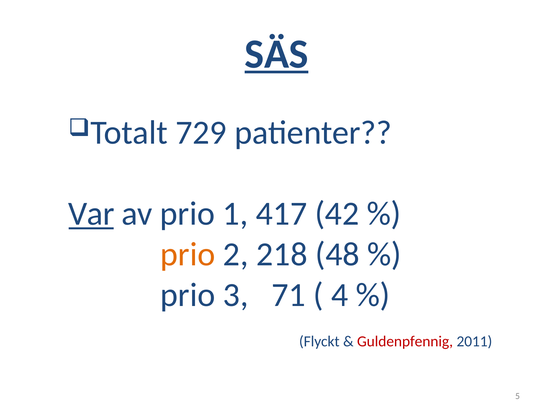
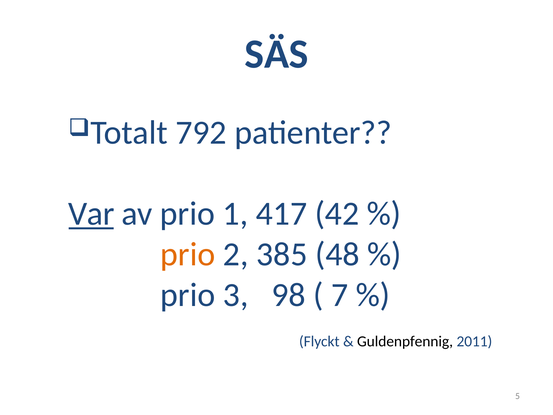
SÄS underline: present -> none
729: 729 -> 792
218: 218 -> 385
71: 71 -> 98
4: 4 -> 7
Guldenpfennig colour: red -> black
